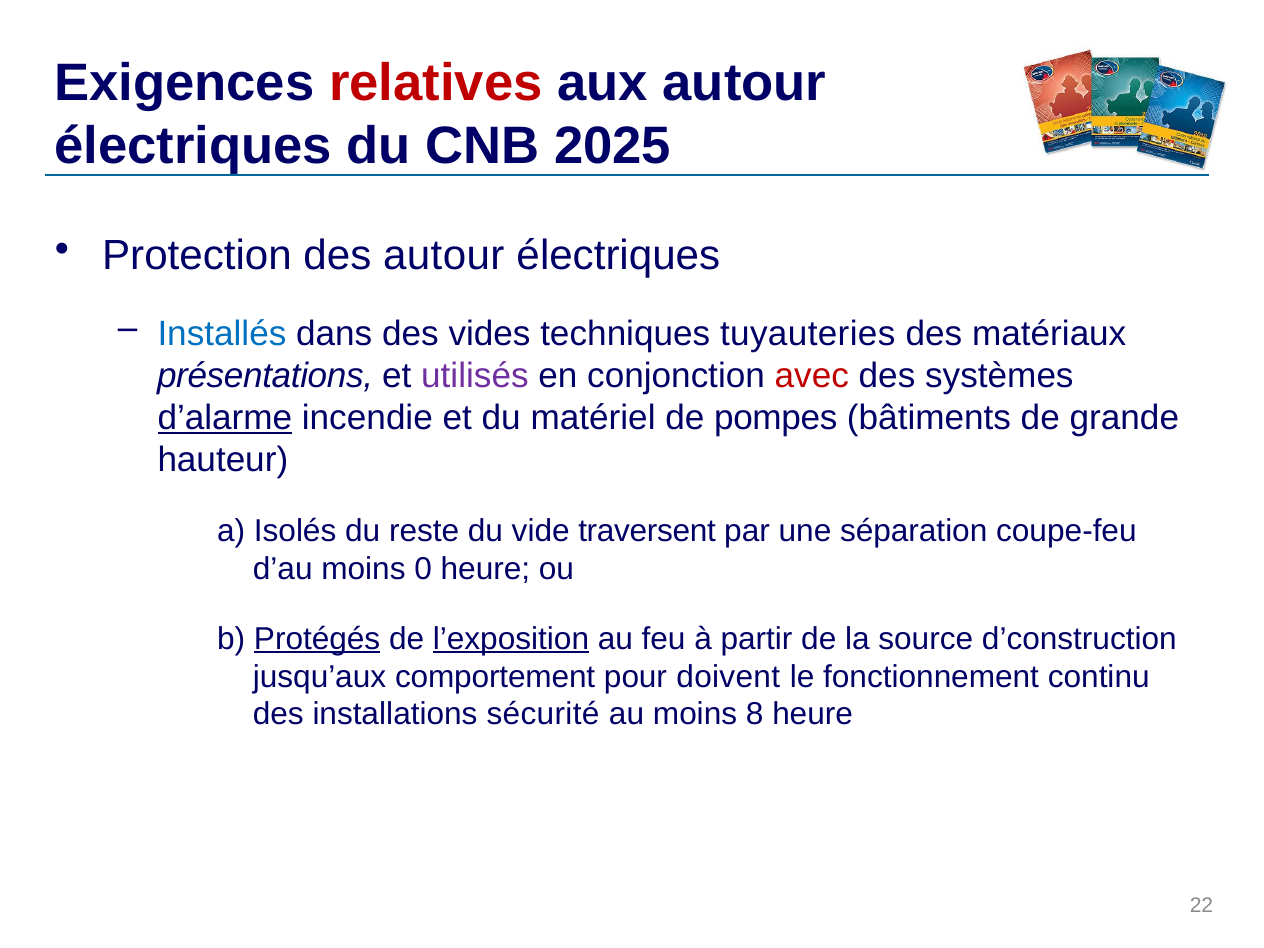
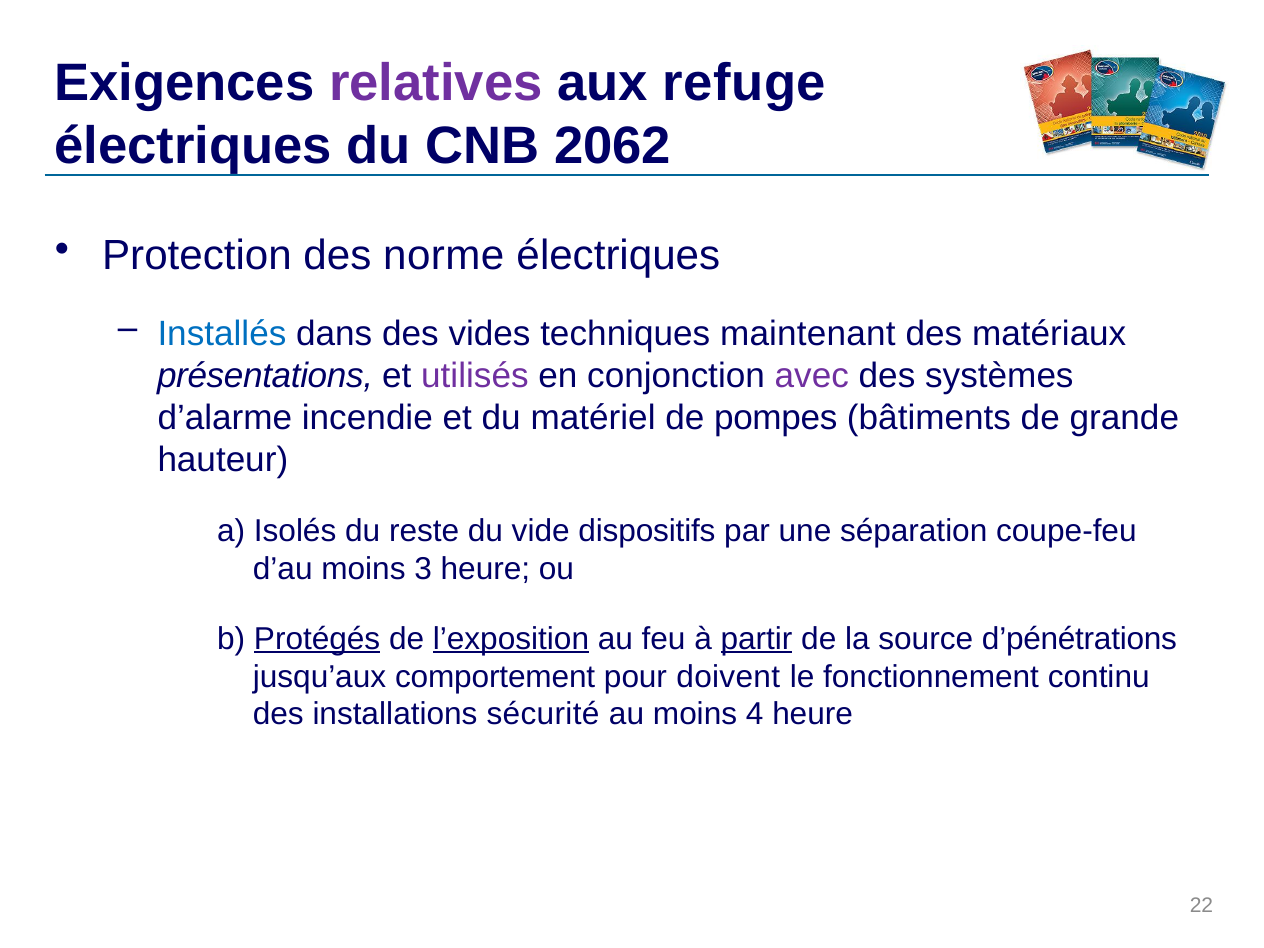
relatives colour: red -> purple
aux autour: autour -> refuge
2025: 2025 -> 2062
des autour: autour -> norme
tuyauteries: tuyauteries -> maintenant
avec colour: red -> purple
d’alarme underline: present -> none
traversent: traversent -> dispositifs
0: 0 -> 3
partir underline: none -> present
d’construction: d’construction -> d’pénétrations
8: 8 -> 4
